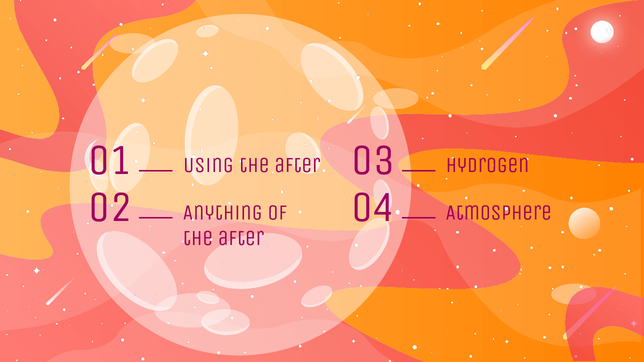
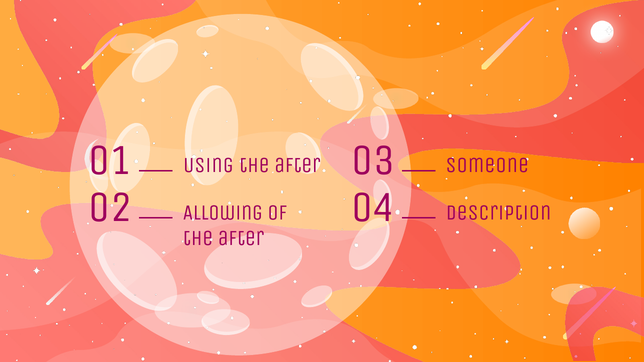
hydrogen: hydrogen -> someone
Atmosphere: Atmosphere -> Description
Anything: Anything -> Allowing
